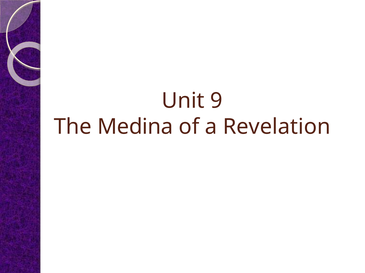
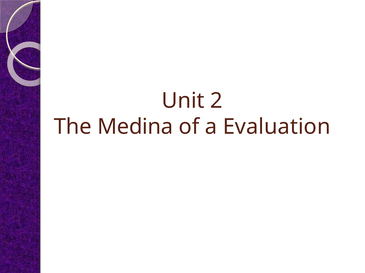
9: 9 -> 2
Revelation: Revelation -> Evaluation
